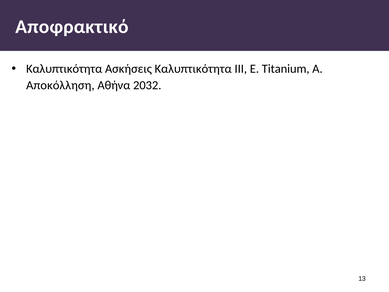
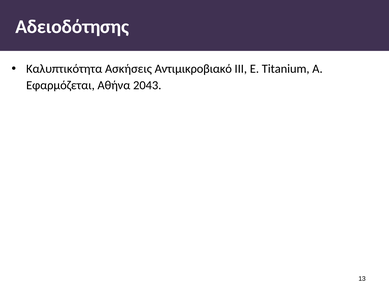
Αποφρακτικό: Αποφρακτικό -> Αδειοδότησης
Ασκήσεις Καλυπτικότητα: Καλυπτικότητα -> Αντιμικροβιακό
Αποκόλληση: Αποκόλληση -> Εφαρμόζεται
2032: 2032 -> 2043
